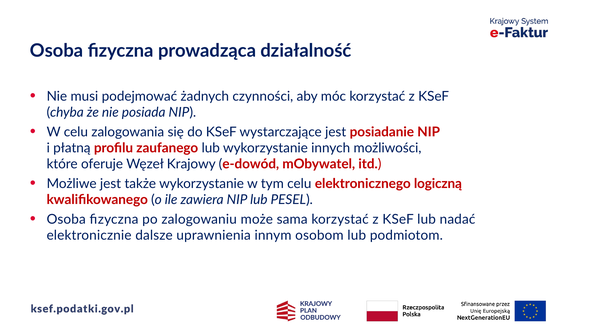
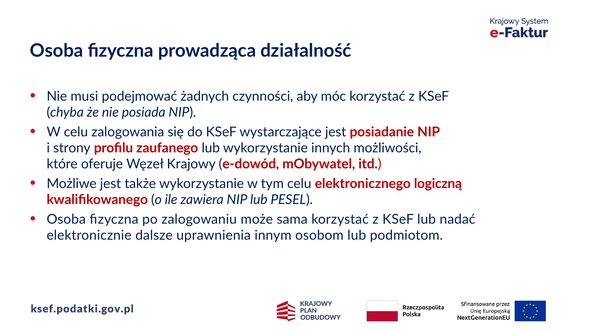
płatną: płatną -> strony
